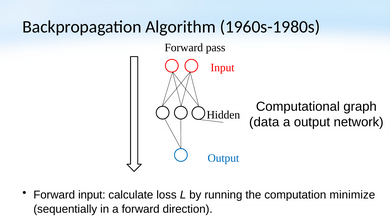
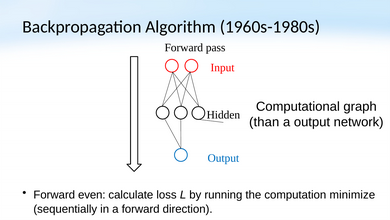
data: data -> than
Forward input: input -> even
